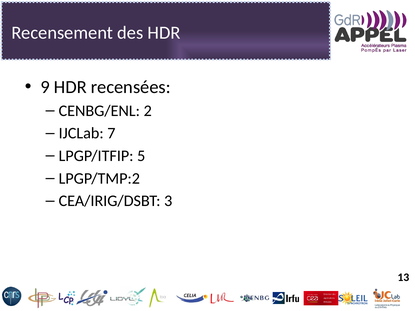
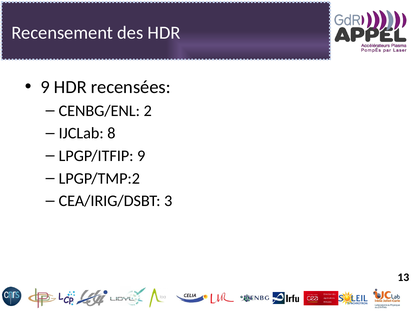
7: 7 -> 8
LPGP/ITFIP 5: 5 -> 9
